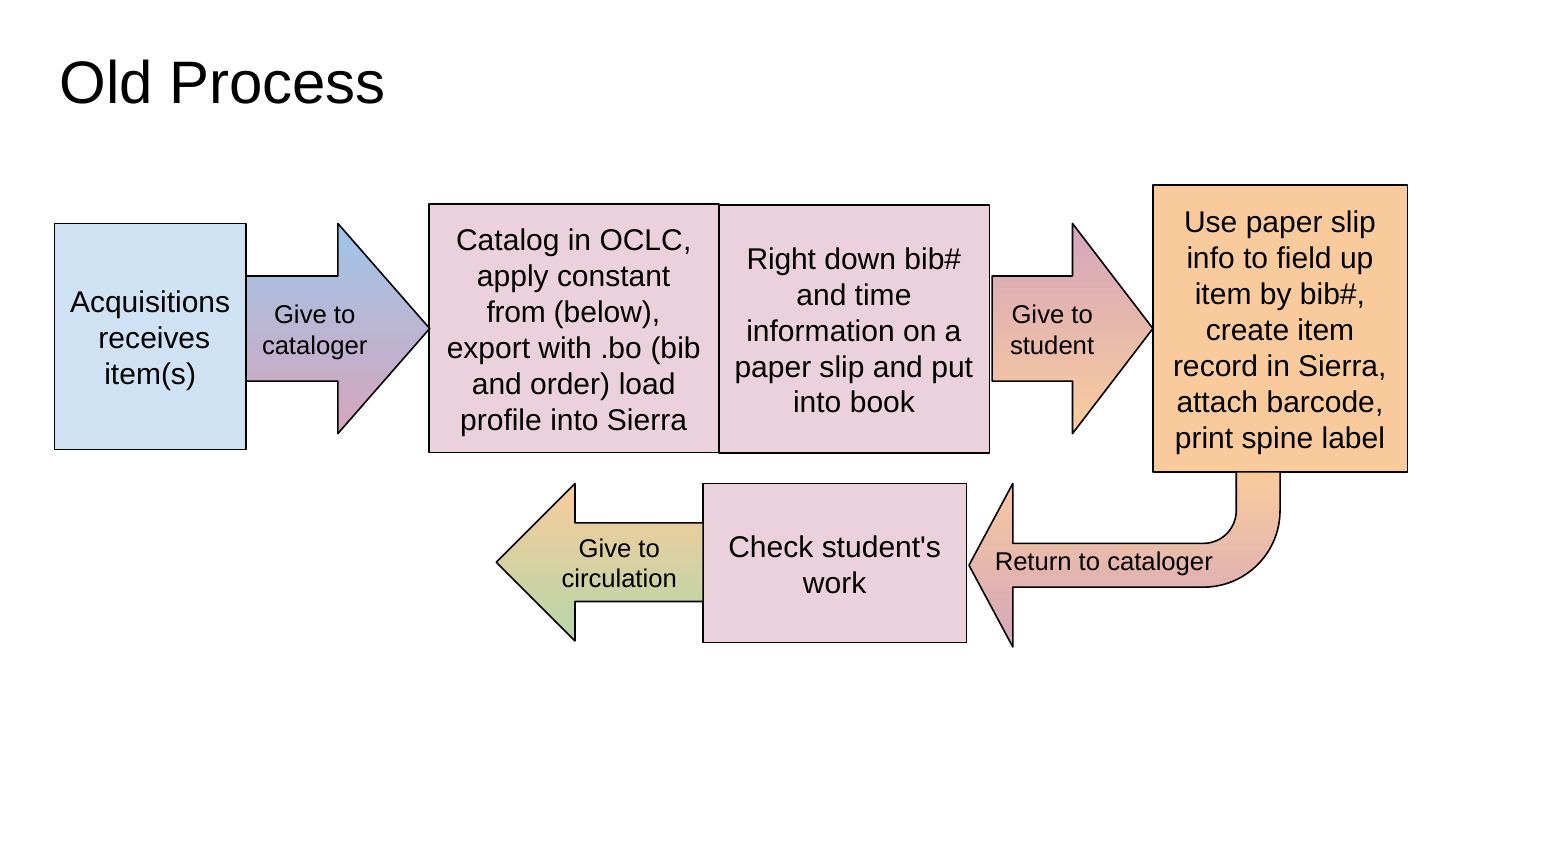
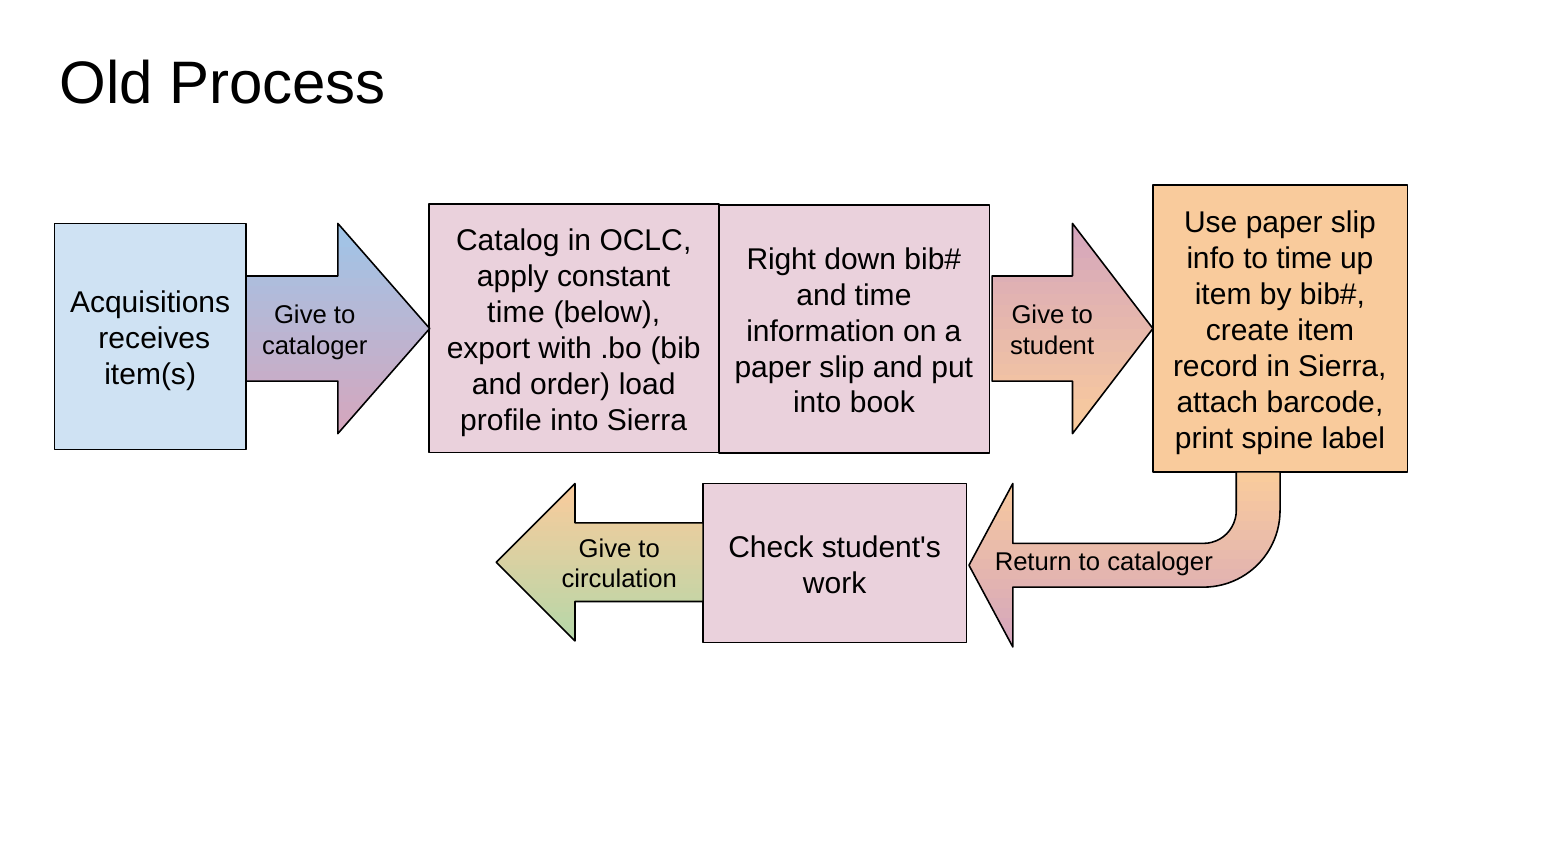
to field: field -> time
from at (516, 313): from -> time
